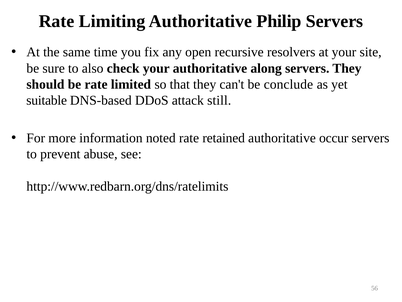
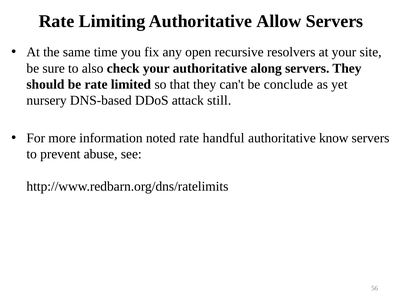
Philip: Philip -> Allow
suitable: suitable -> nursery
retained: retained -> handful
occur: occur -> know
